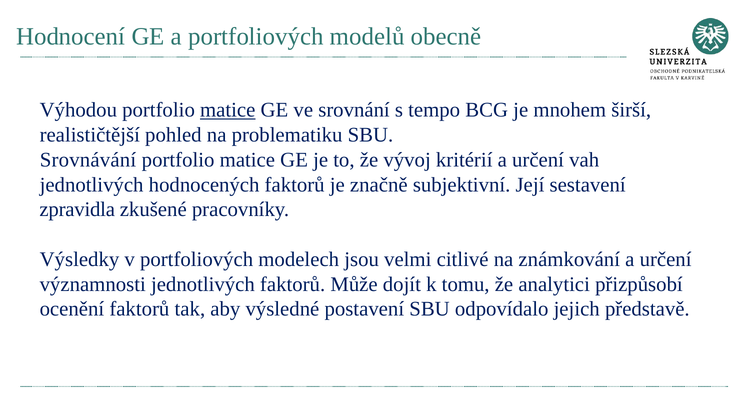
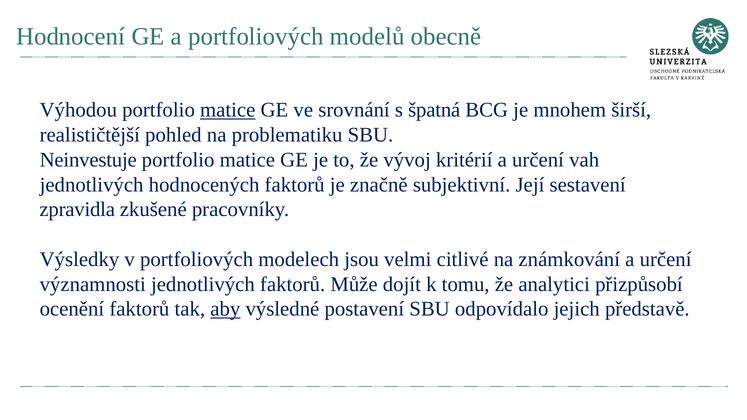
tempo: tempo -> špatná
Srovnávání: Srovnávání -> Neinvestuje
aby underline: none -> present
